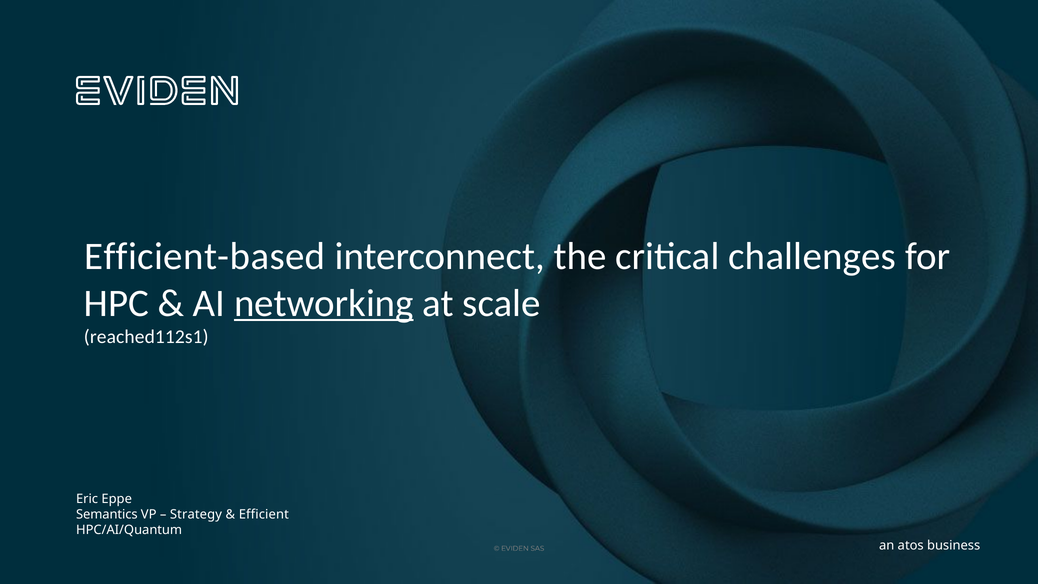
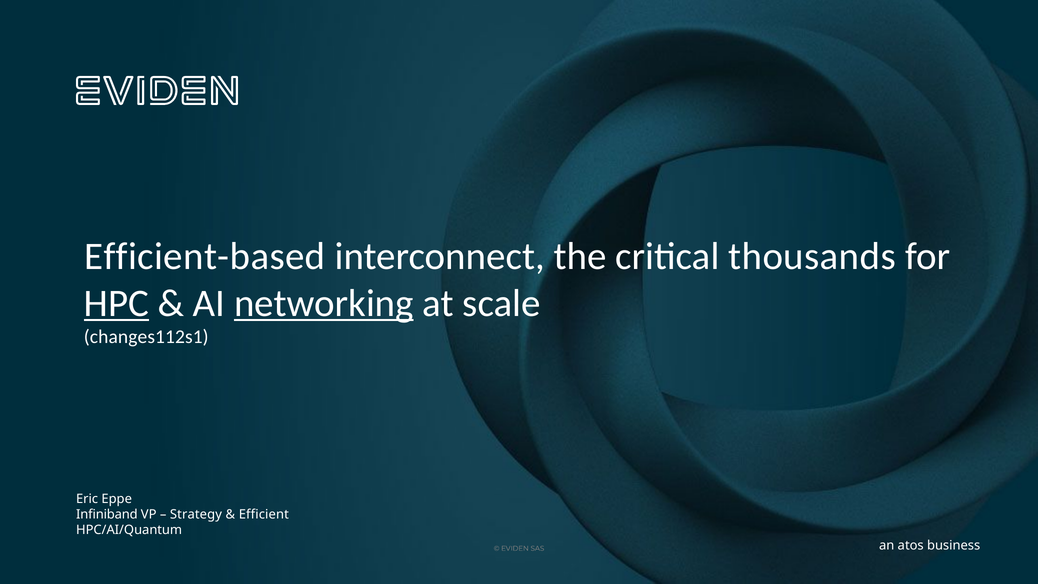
challenges: challenges -> thousands
HPC underline: none -> present
reached112s1: reached112s1 -> changes112s1
Semantics: Semantics -> Infiniband
